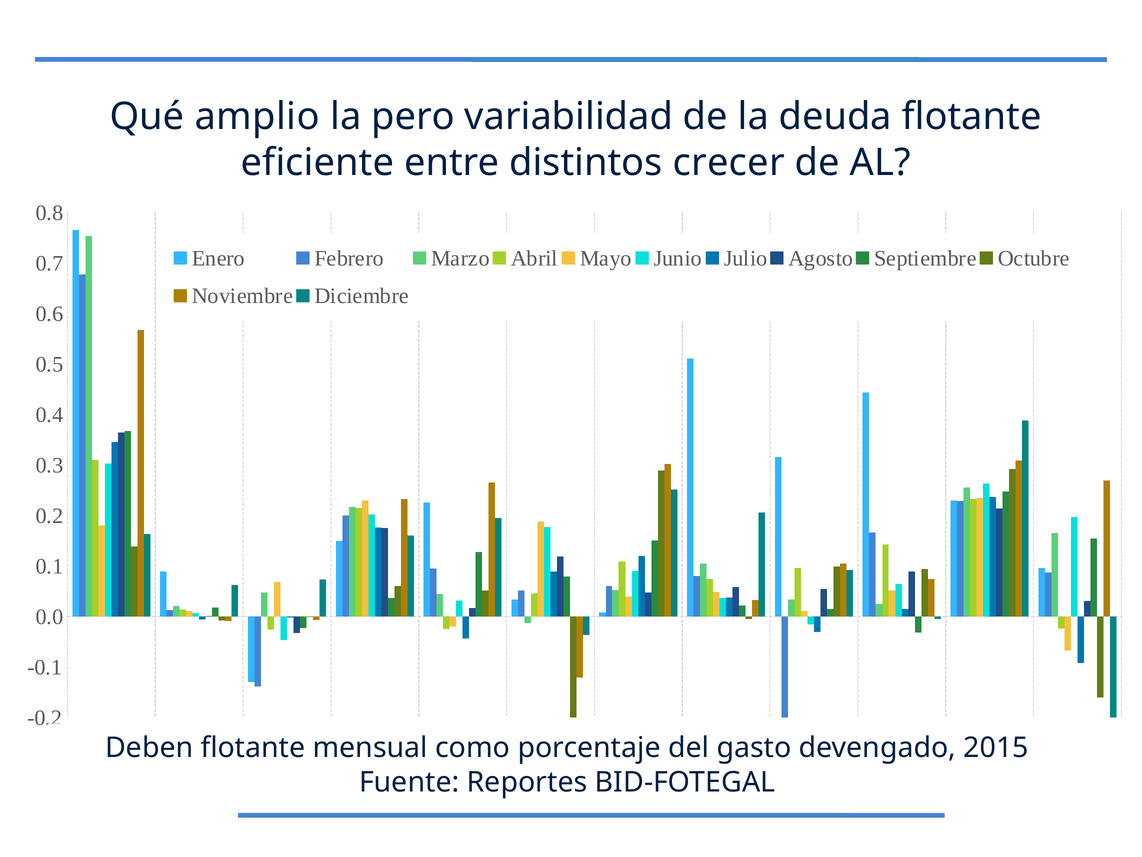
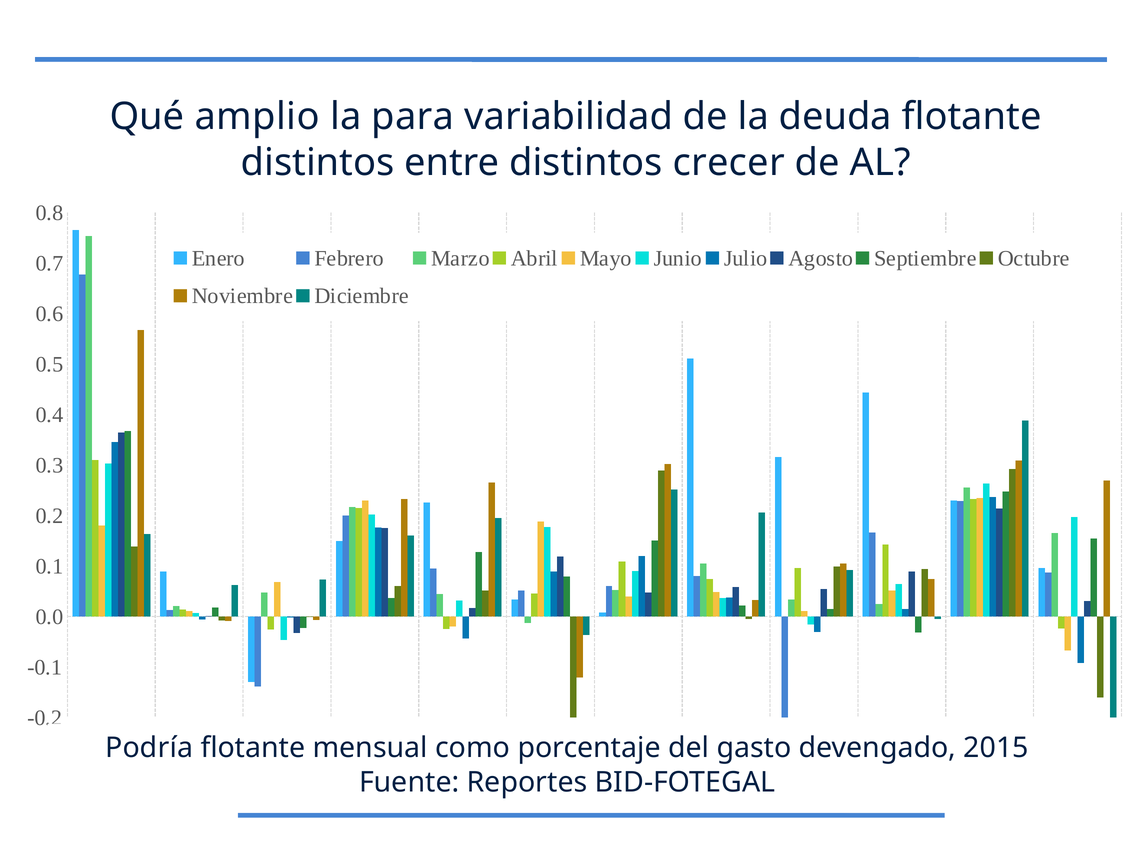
pero: pero -> para
eficiente at (318, 162): eficiente -> distintos
Deben: Deben -> Podría
